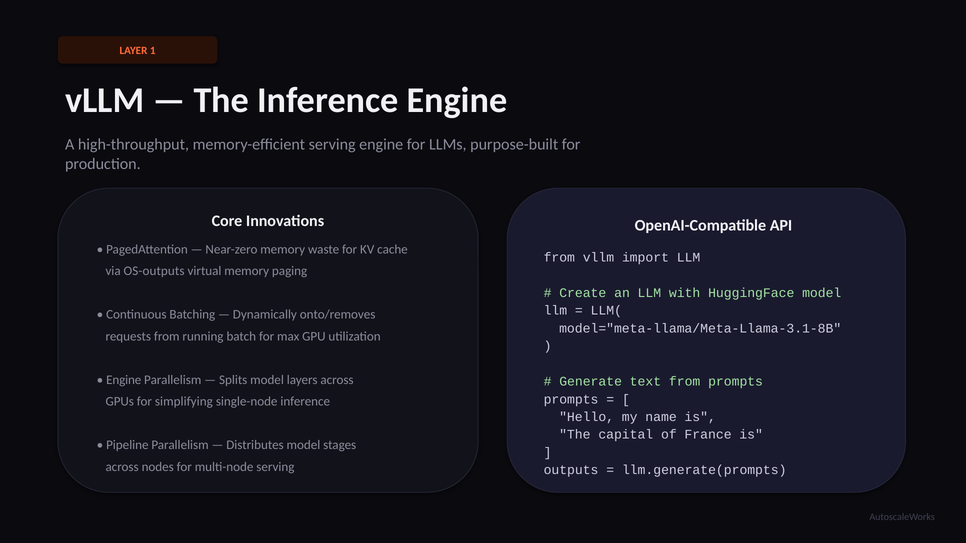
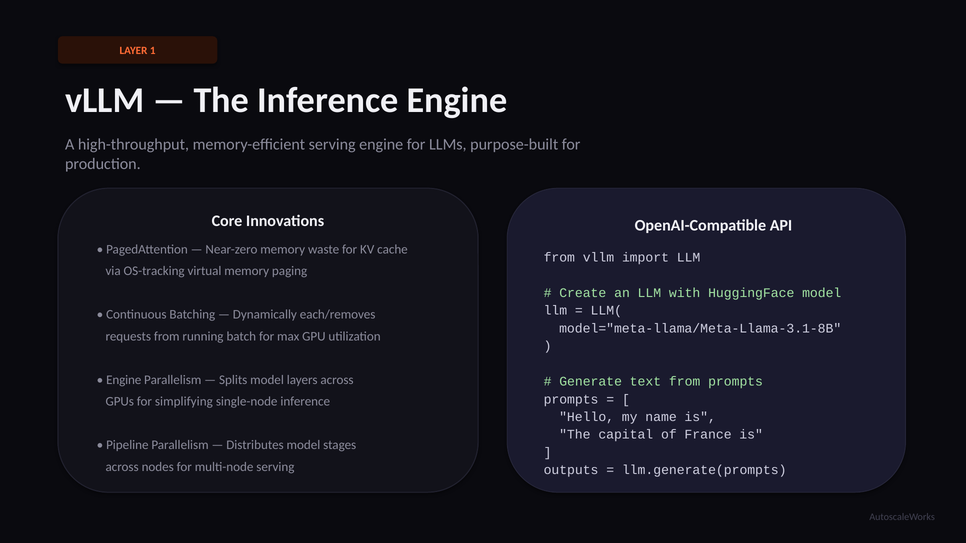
OS-outputs: OS-outputs -> OS-tracking
onto/removes: onto/removes -> each/removes
